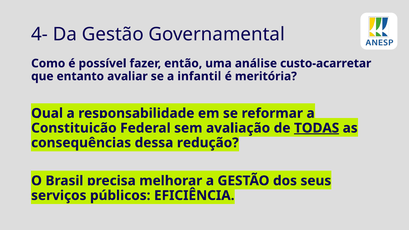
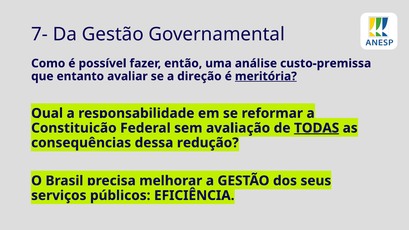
4-: 4- -> 7-
custo-acarretar: custo-acarretar -> custo-premissa
infantil: infantil -> direção
meritória underline: none -> present
